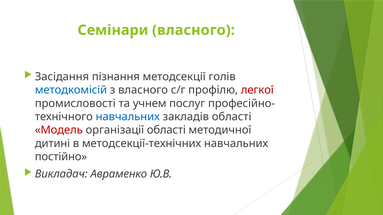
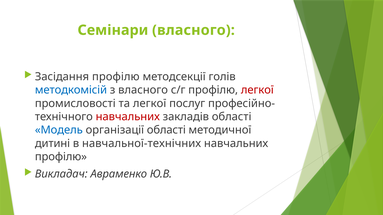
Засідання пізнання: пізнання -> профілю
та учнем: учнем -> легкої
навчальних at (128, 117) colour: blue -> red
Модель colour: red -> blue
методсекції-технічних: методсекції-технічних -> навчальної-технічних
постійно at (61, 157): постійно -> профілю
